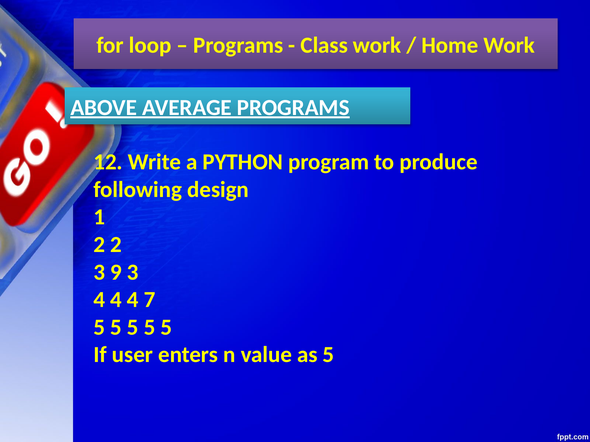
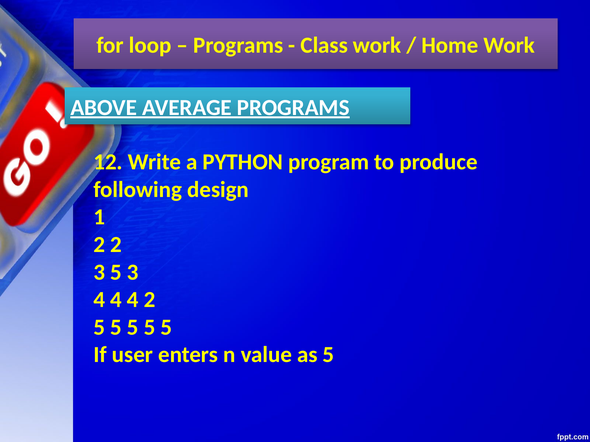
3 9: 9 -> 5
4 7: 7 -> 2
